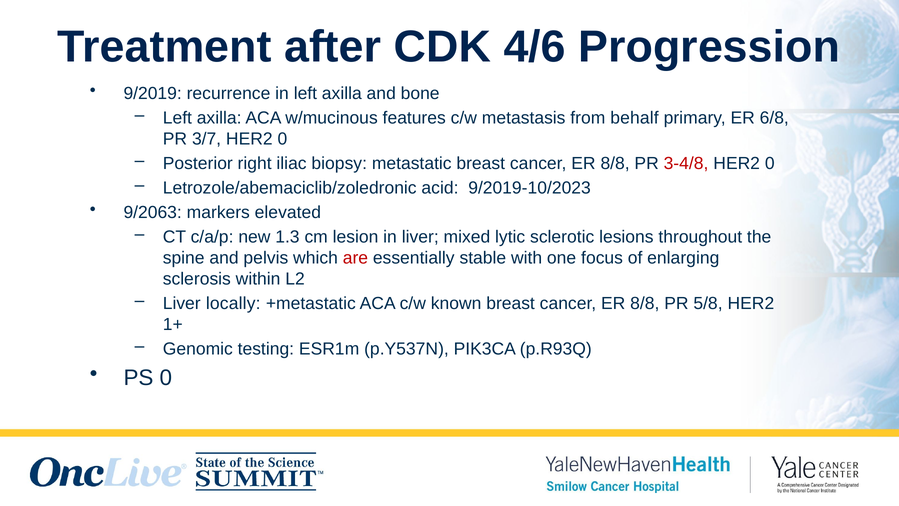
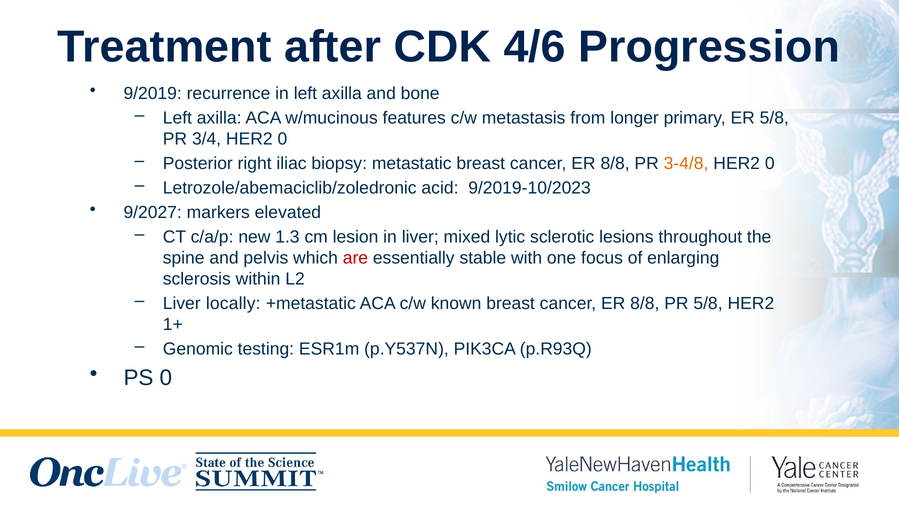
behalf: behalf -> longer
ER 6/8: 6/8 -> 5/8
3/7: 3/7 -> 3/4
3-4/8 colour: red -> orange
9/2063: 9/2063 -> 9/2027
